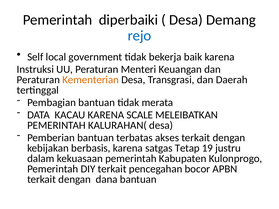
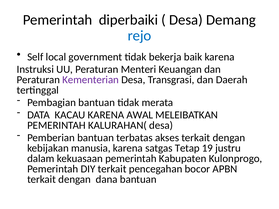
Kementerian colour: orange -> purple
SCALE: SCALE -> AWAL
berbasis: berbasis -> manusia
